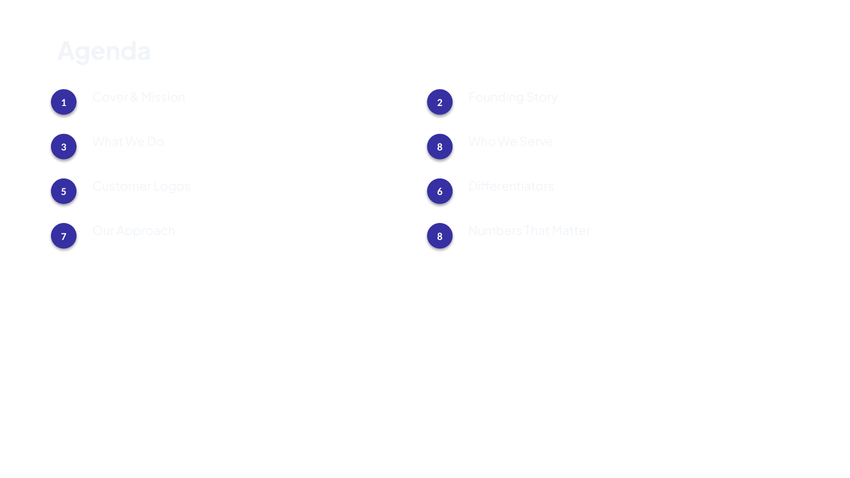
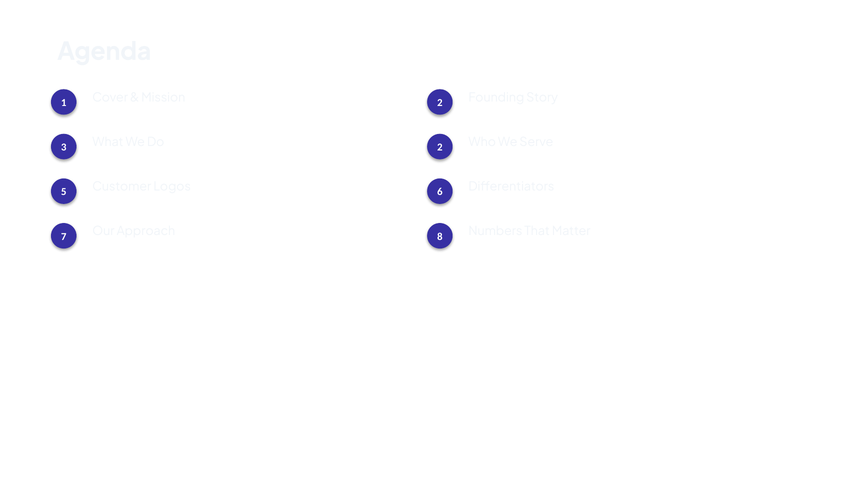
Do 8: 8 -> 2
